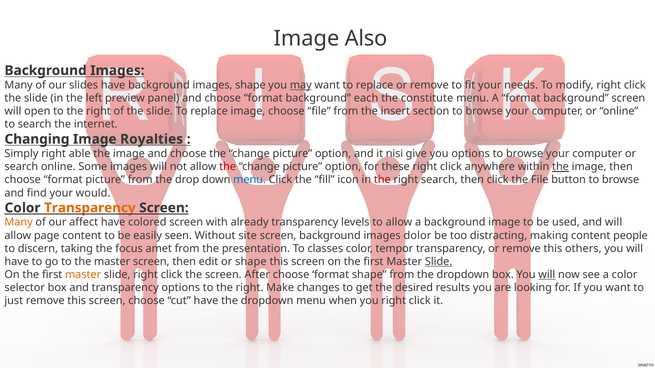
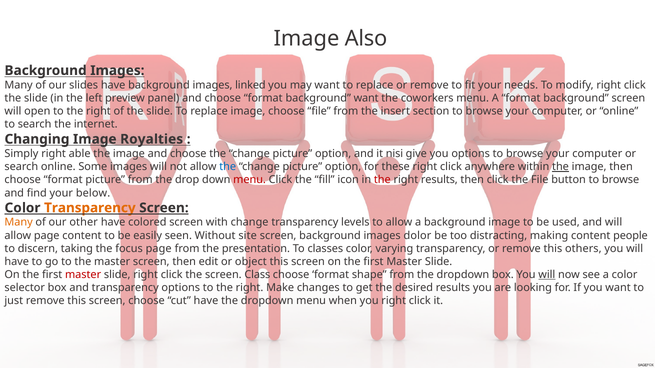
images shape: shape -> linked
may underline: present -> none
background each: each -> want
constitute: constitute -> coworkers
the at (228, 167) colour: red -> blue
menu at (250, 180) colour: blue -> red
right search: search -> results
would: would -> below
affect: affect -> other
with already: already -> change
focus amet: amet -> page
tempor: tempor -> varying
or shape: shape -> object
Slide at (439, 262) underline: present -> none
master at (83, 275) colour: orange -> red
After: After -> Class
